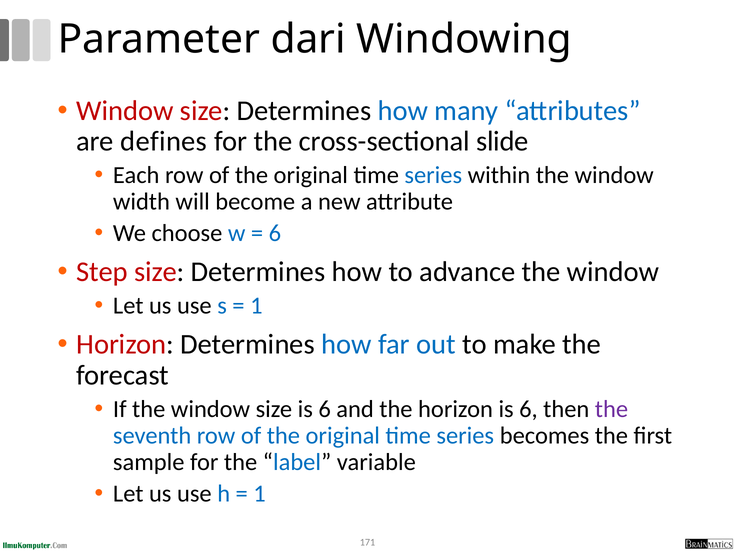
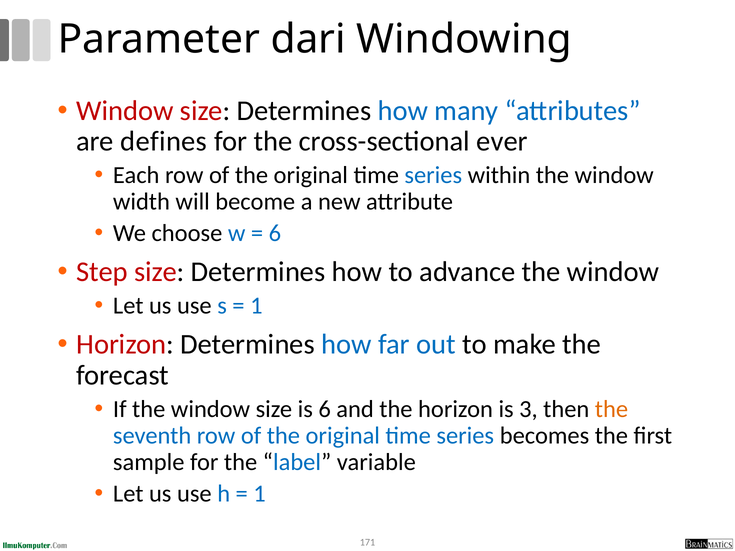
slide: slide -> ever
horizon is 6: 6 -> 3
the at (611, 409) colour: purple -> orange
